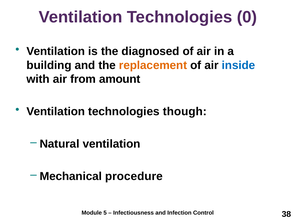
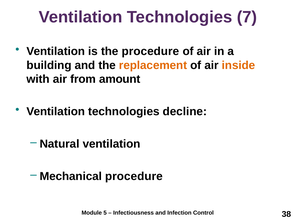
0: 0 -> 7
the diagnosed: diagnosed -> procedure
inside colour: blue -> orange
though: though -> decline
